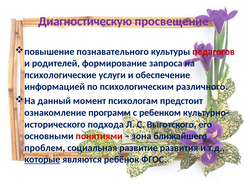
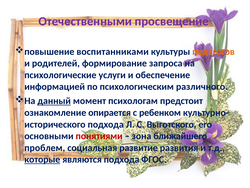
Диагностическую: Диагностическую -> Отечественными
познавательного: познавательного -> воспитанниками
педагогов colour: red -> orange
данный underline: none -> present
программ: программ -> опирается
являются ребёнок: ребёнок -> подхода
